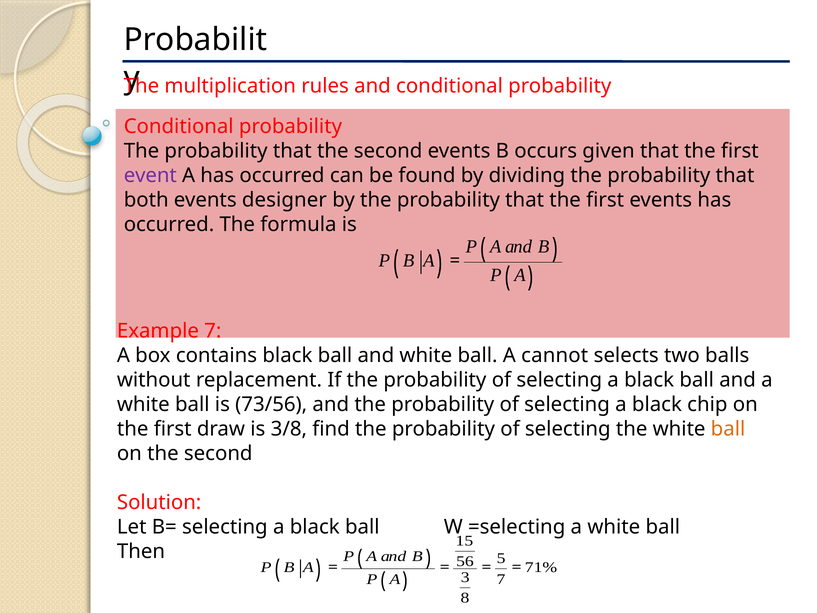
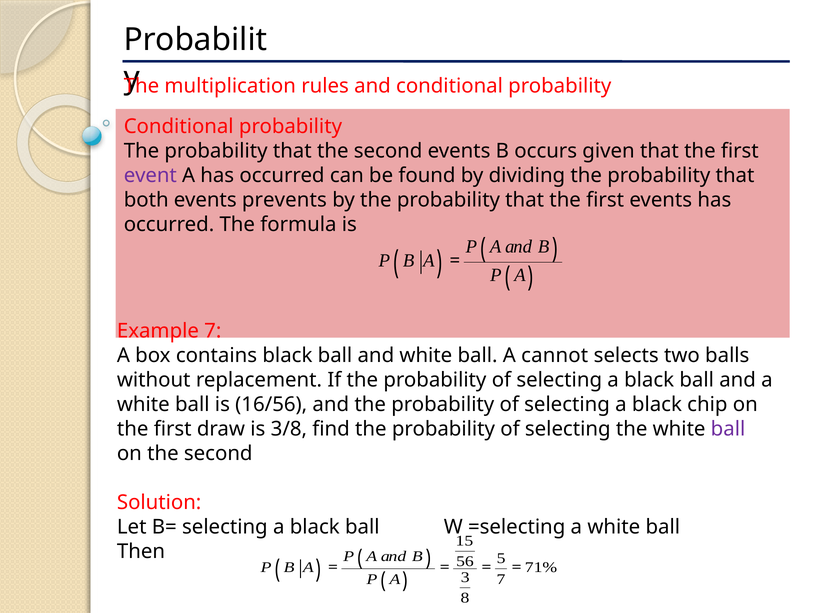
designer: designer -> prevents
73/56: 73/56 -> 16/56
ball at (728, 429) colour: orange -> purple
